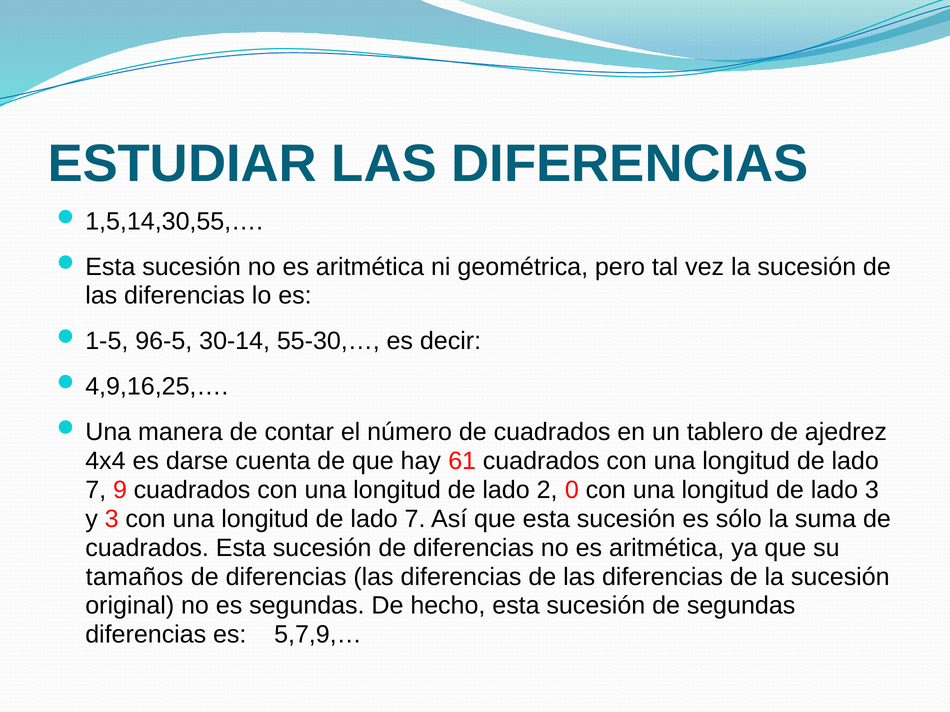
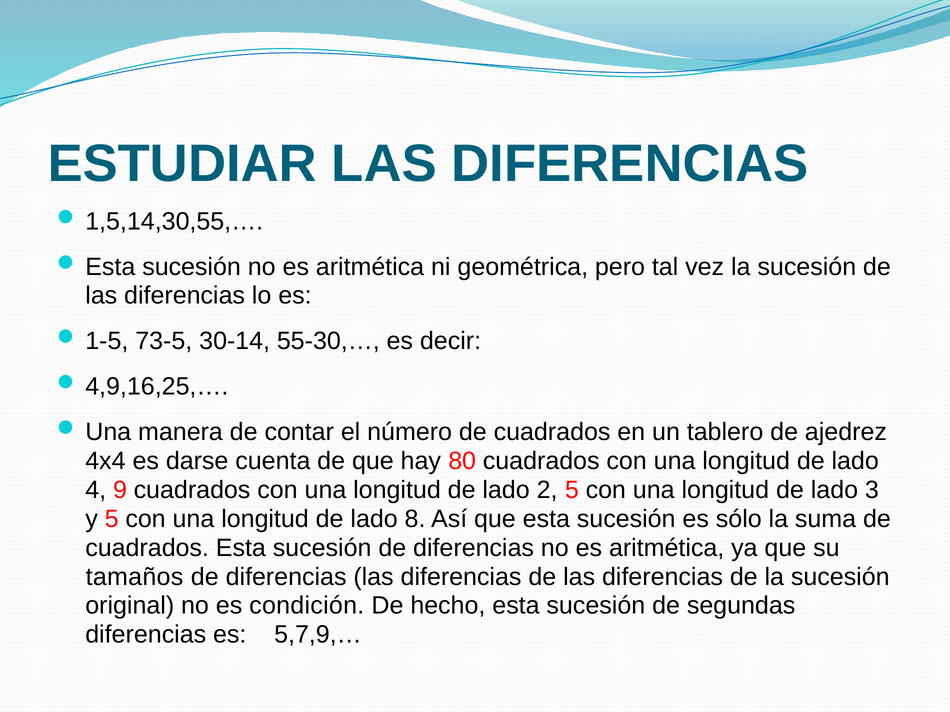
96-5: 96-5 -> 73-5
61: 61 -> 80
7 at (96, 490): 7 -> 4
2 0: 0 -> 5
y 3: 3 -> 5
7 at (415, 519): 7 -> 8
es segundas: segundas -> condición
